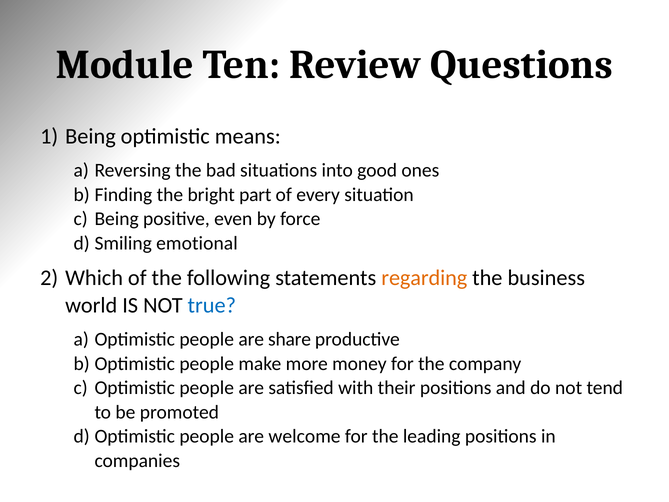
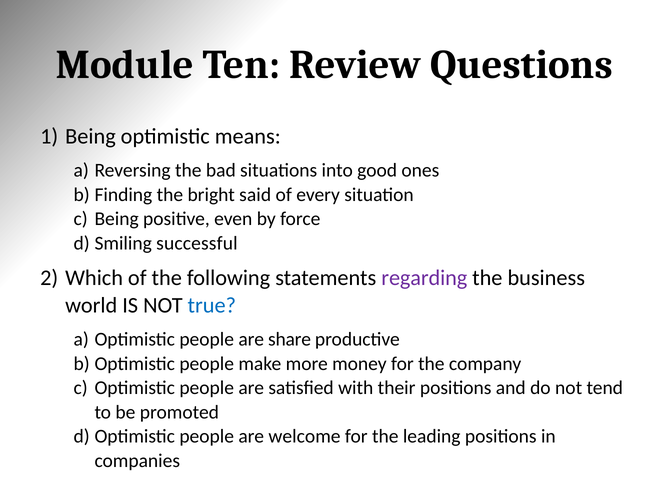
part: part -> said
emotional: emotional -> successful
regarding colour: orange -> purple
